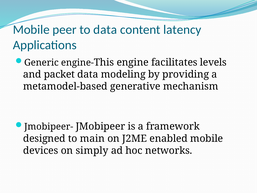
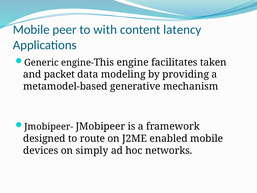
to data: data -> with
levels: levels -> taken
main: main -> route
